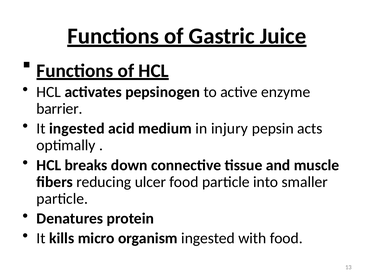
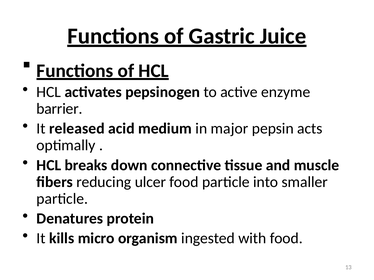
It ingested: ingested -> released
injury: injury -> major
